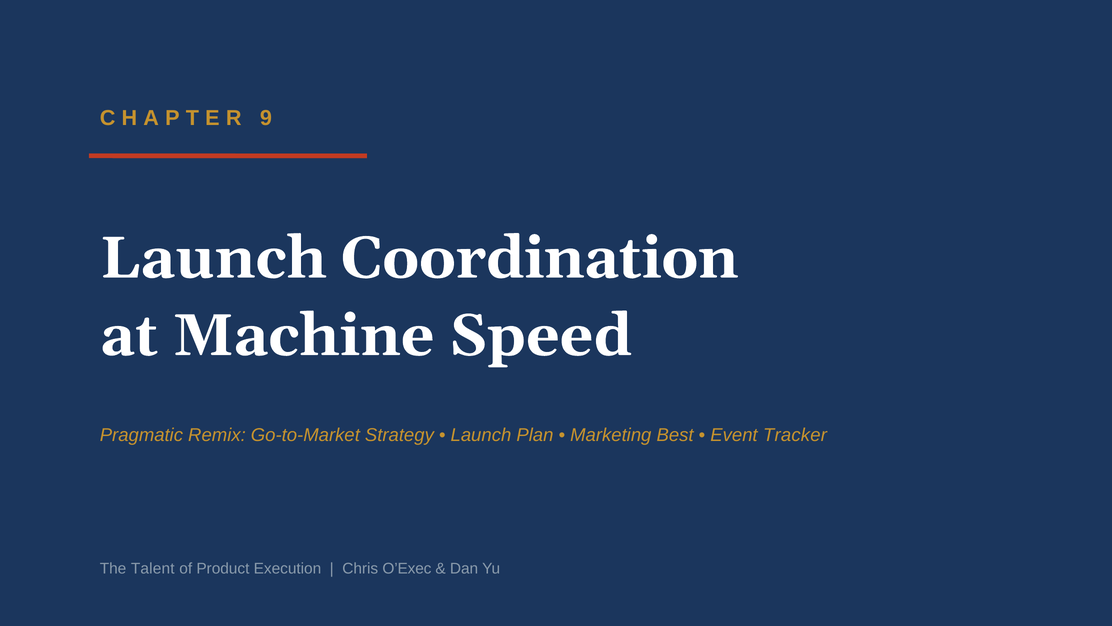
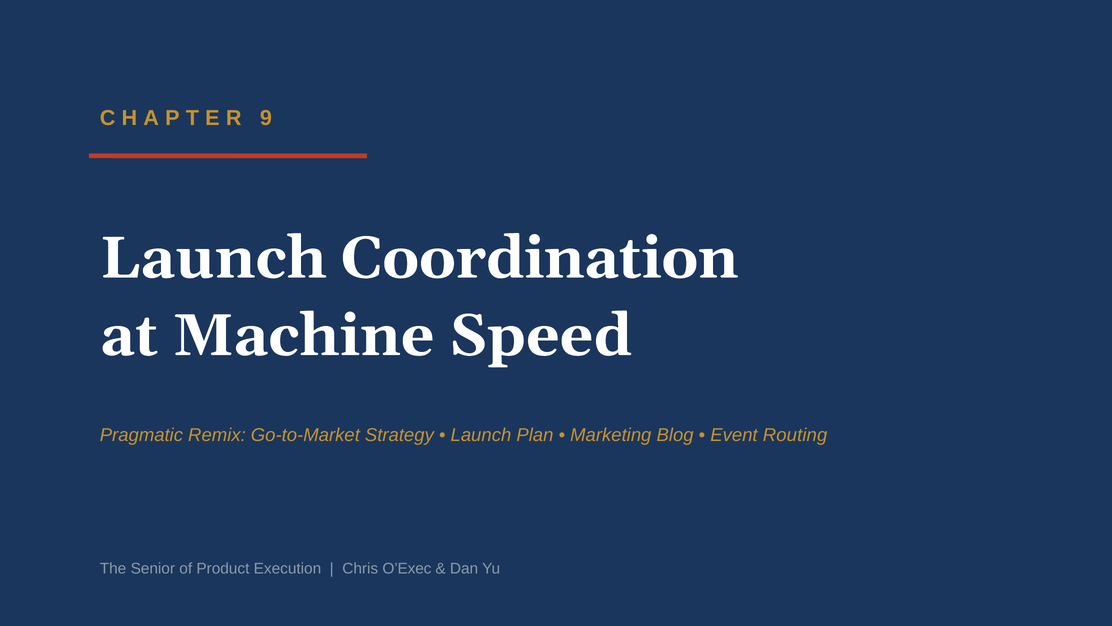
Best: Best -> Blog
Tracker: Tracker -> Routing
Talent: Talent -> Senior
